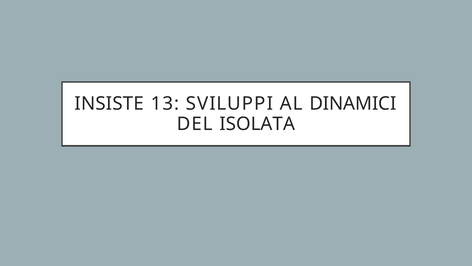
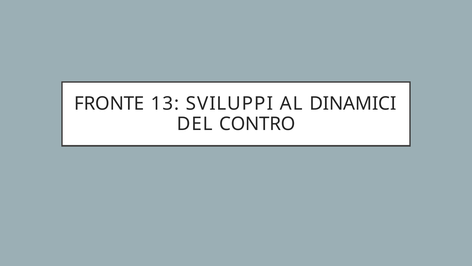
INSISTE: INSISTE -> FRONTE
ISOLATA: ISOLATA -> CONTRO
